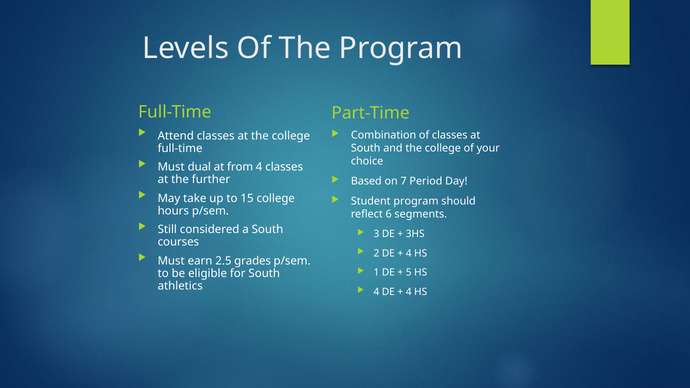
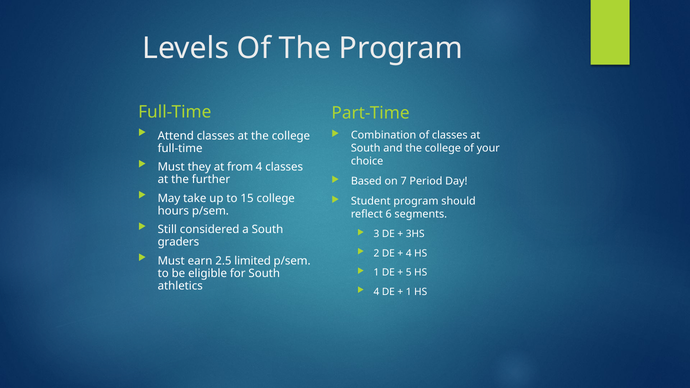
dual: dual -> they
courses: courses -> graders
grades: grades -> limited
4 at (409, 292): 4 -> 1
